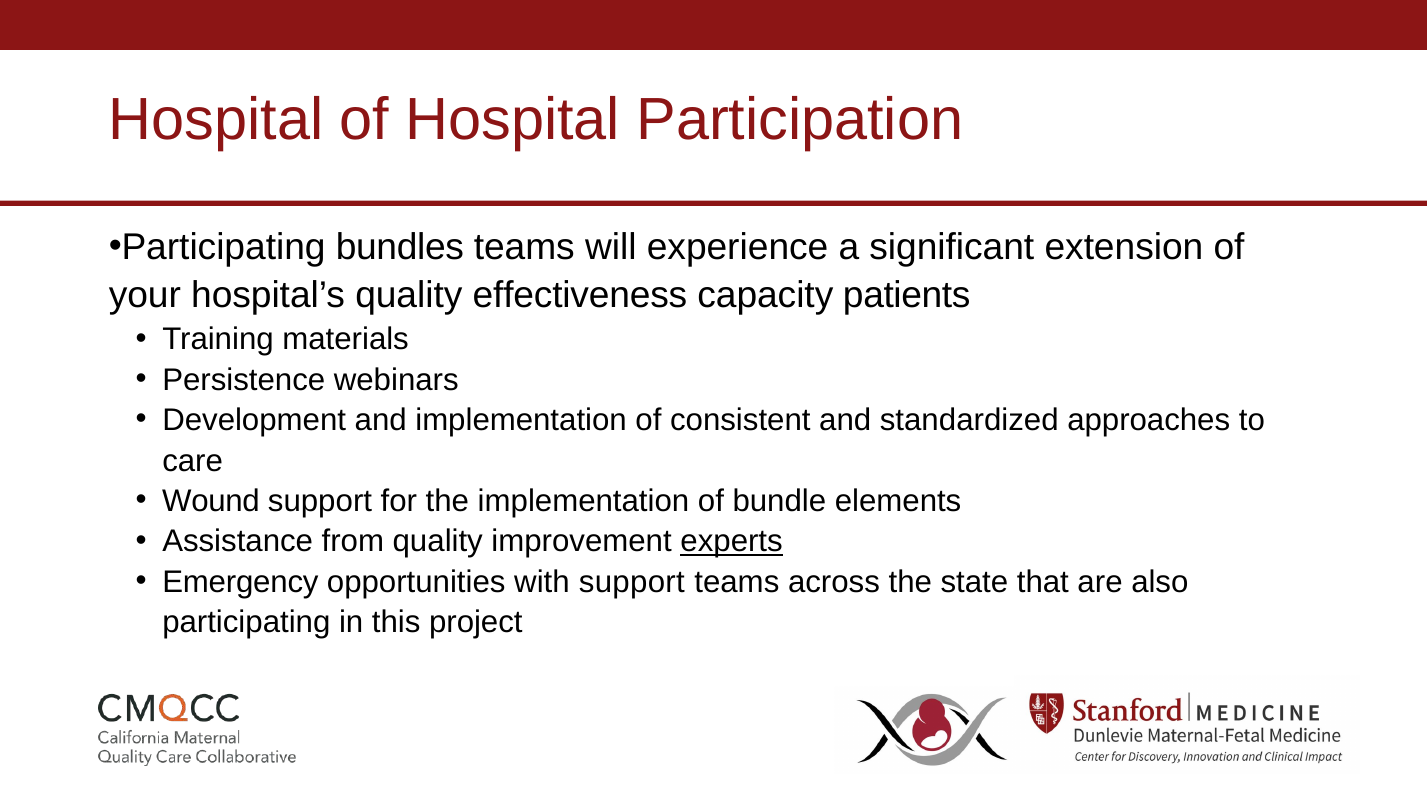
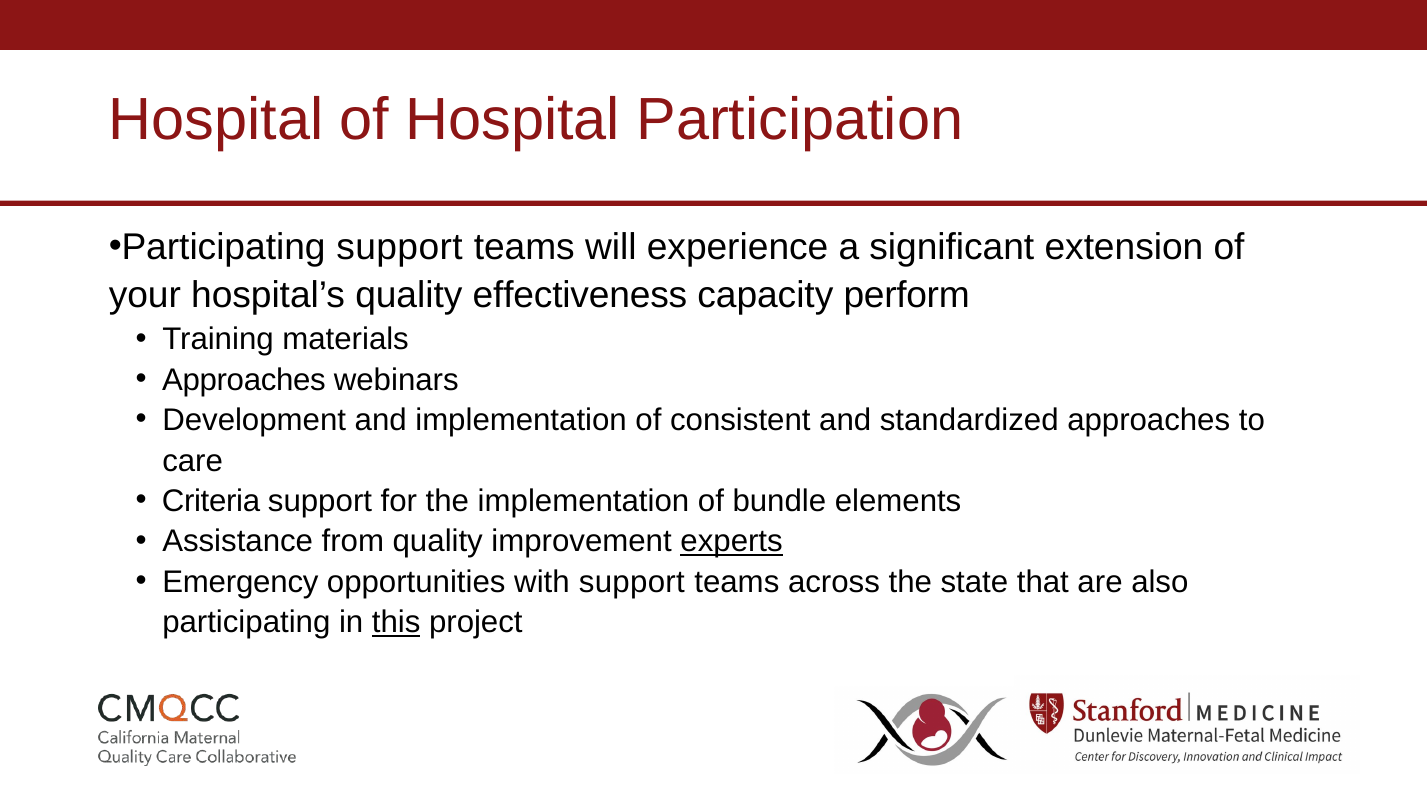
Participating bundles: bundles -> support
patients: patients -> perform
Persistence at (244, 380): Persistence -> Approaches
Wound: Wound -> Criteria
this underline: none -> present
